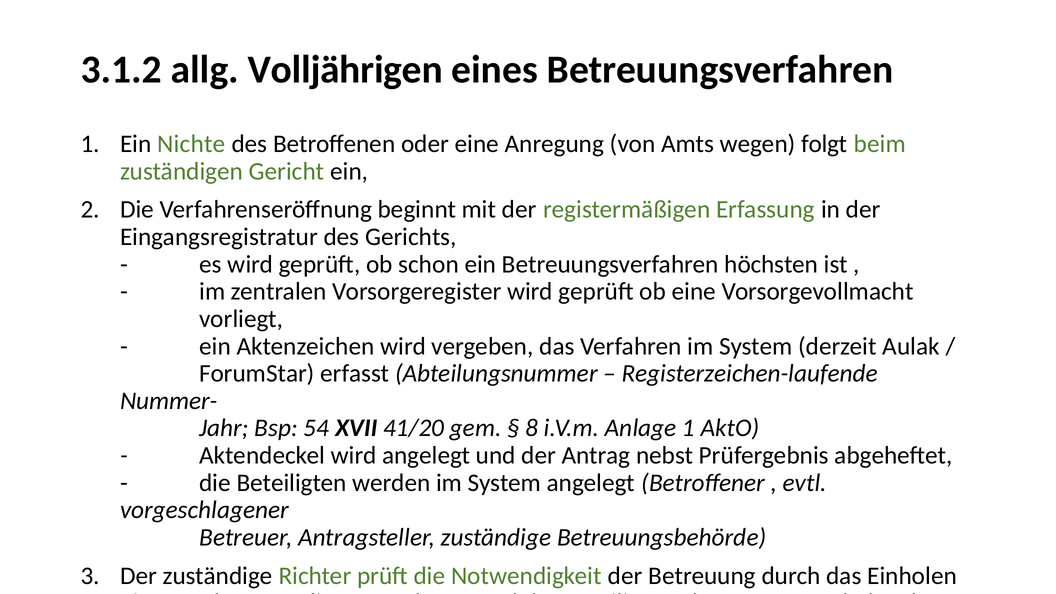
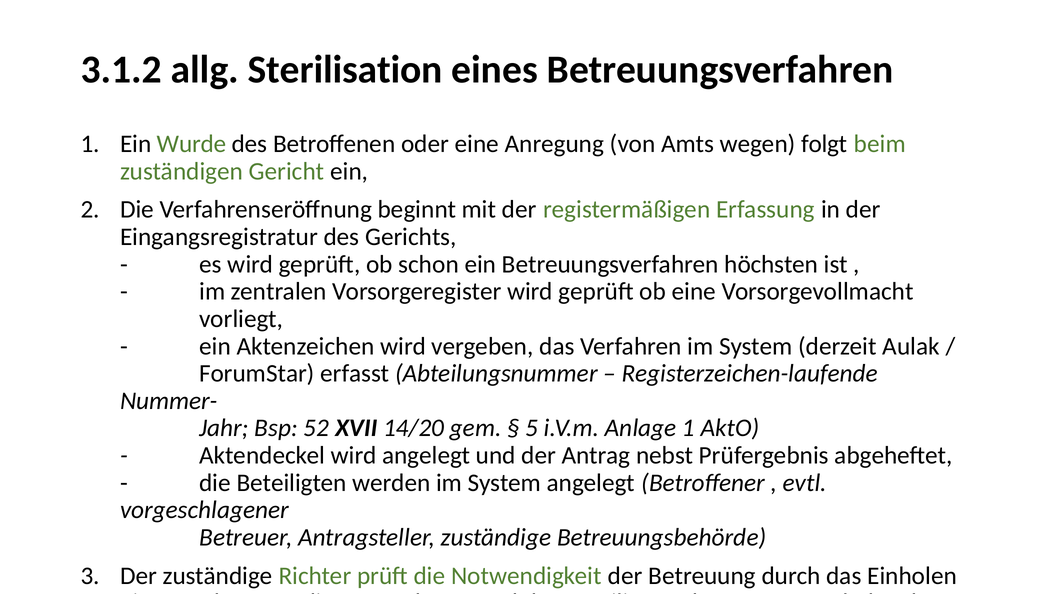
Volljährigen: Volljährigen -> Sterilisation
Nichte: Nichte -> Wurde
54: 54 -> 52
41/20: 41/20 -> 14/20
8: 8 -> 5
